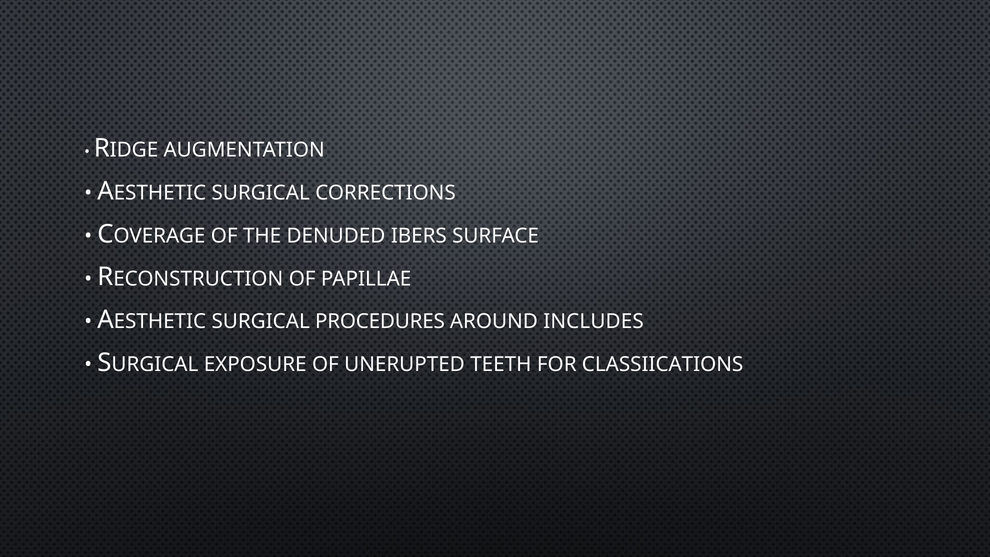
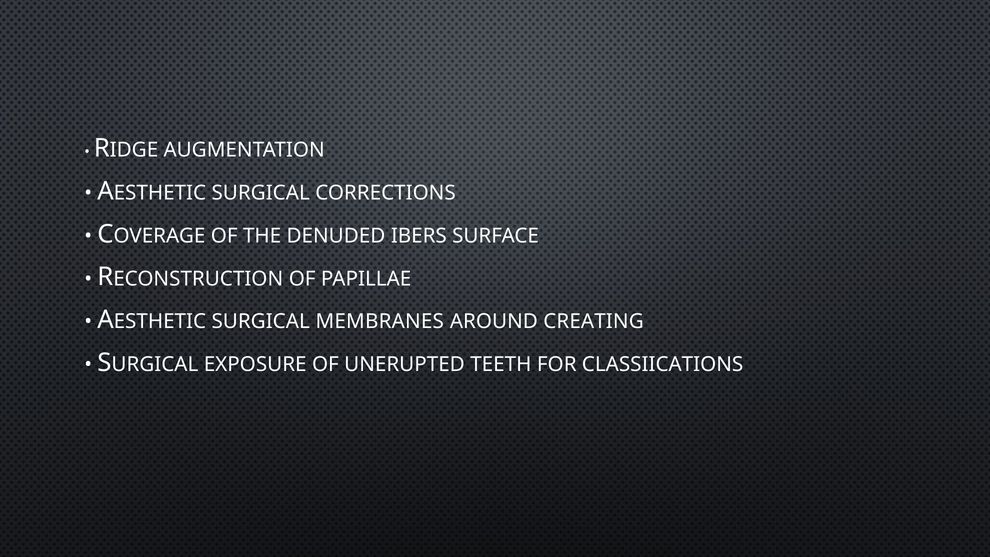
PROCEDURES: PROCEDURES -> MEMBRANES
INCLUDES: INCLUDES -> CREATING
